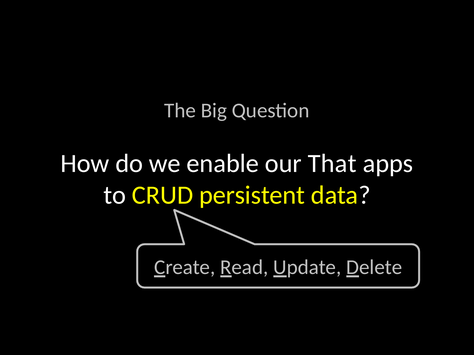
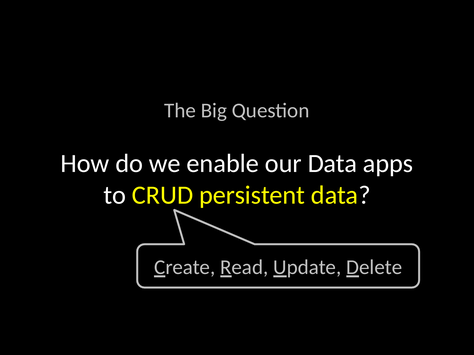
our That: That -> Data
